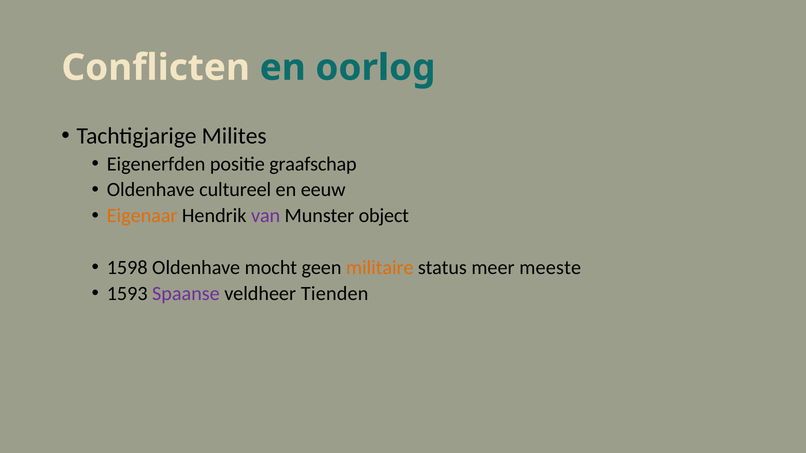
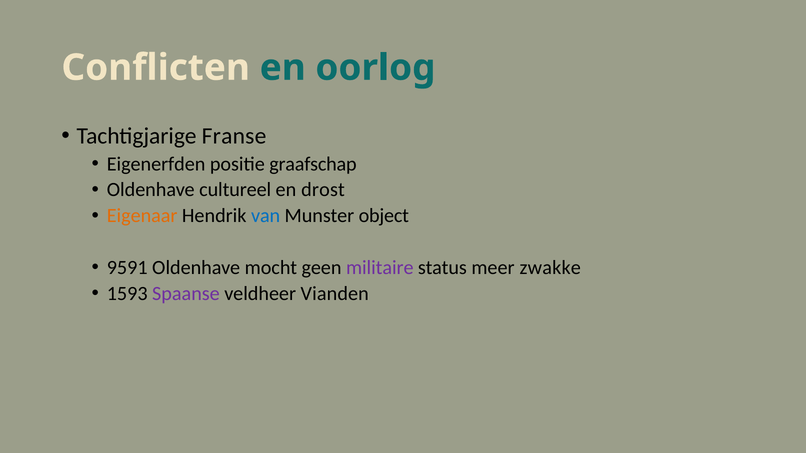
Milites: Milites -> Franse
eeuw: eeuw -> drost
van colour: purple -> blue
1598: 1598 -> 9591
militaire colour: orange -> purple
meeste: meeste -> zwakke
Tienden: Tienden -> Vianden
